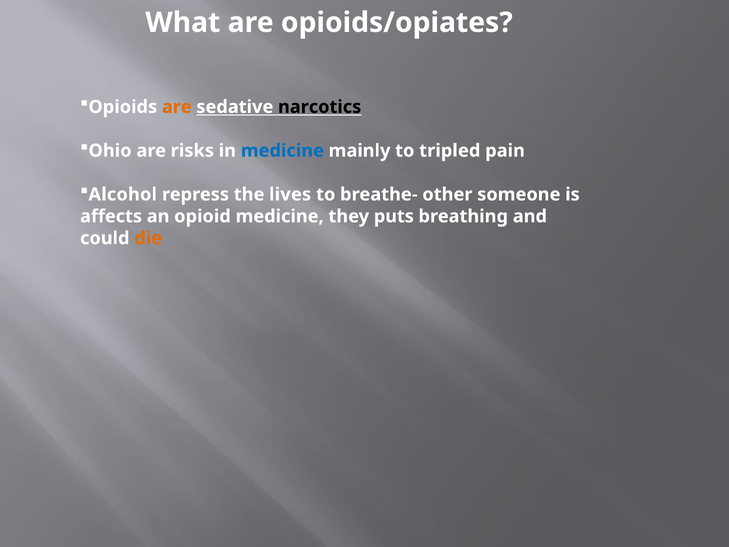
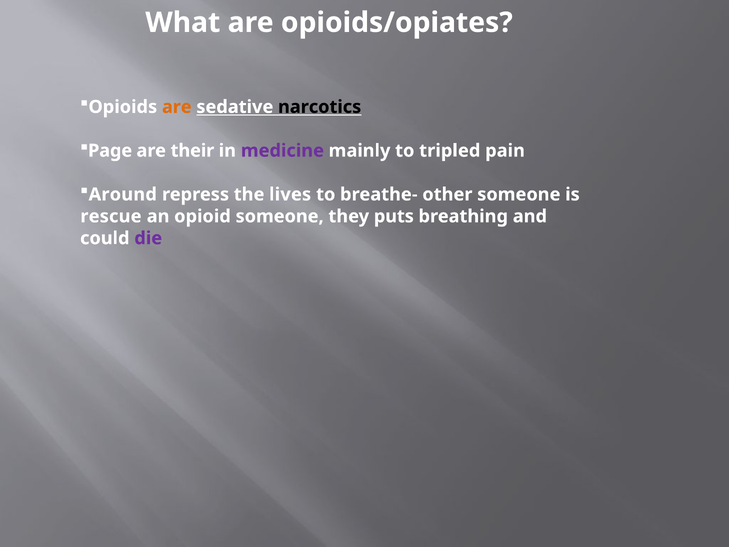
Ohio: Ohio -> Page
risks: risks -> their
medicine at (282, 151) colour: blue -> purple
Alcohol: Alcohol -> Around
affects: affects -> rescue
opioid medicine: medicine -> someone
die colour: orange -> purple
